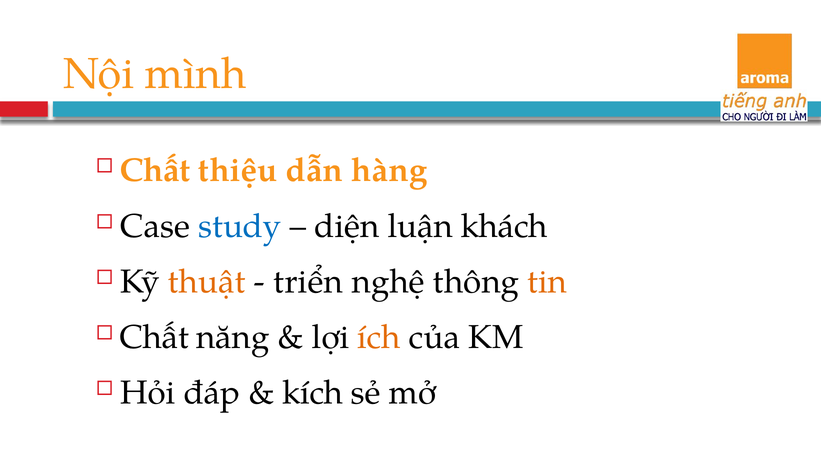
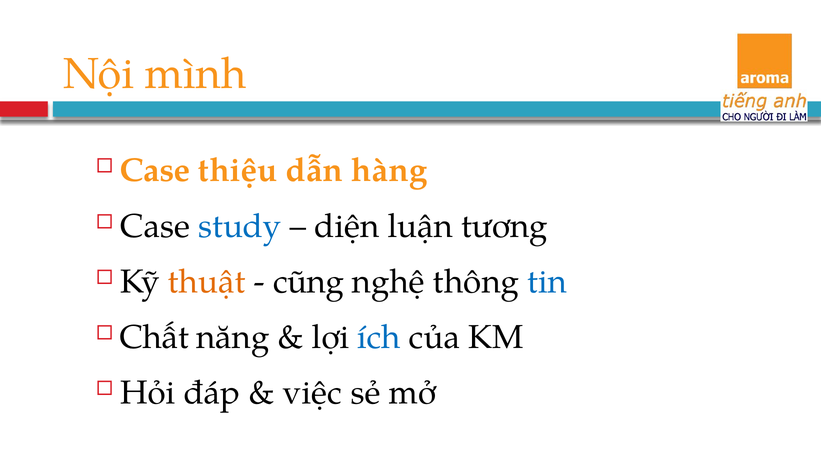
Chất at (155, 170): Chất -> Case
khách: khách -> tương
triển: triển -> cũng
tin colour: orange -> blue
ích colour: orange -> blue
kích: kích -> việc
